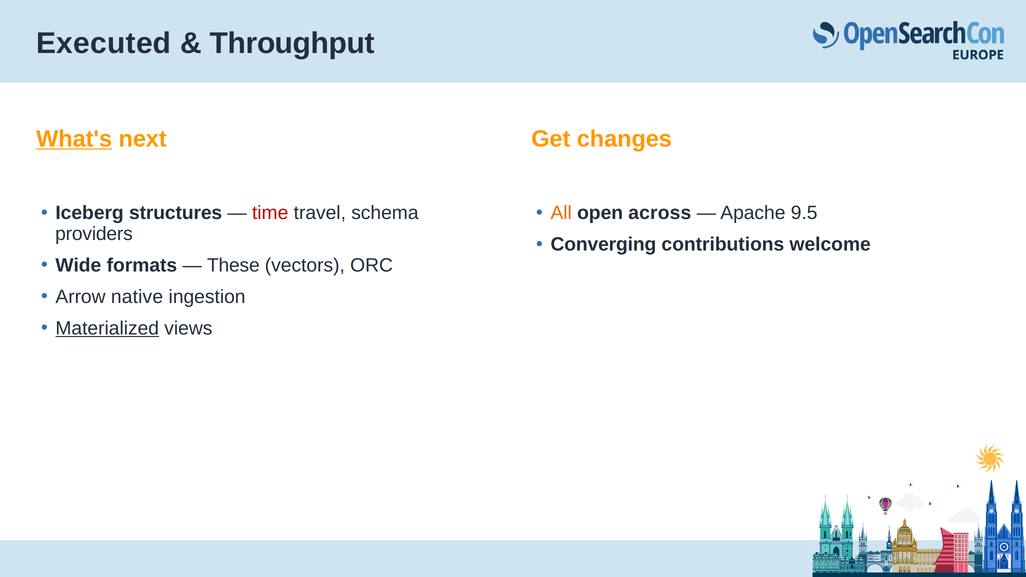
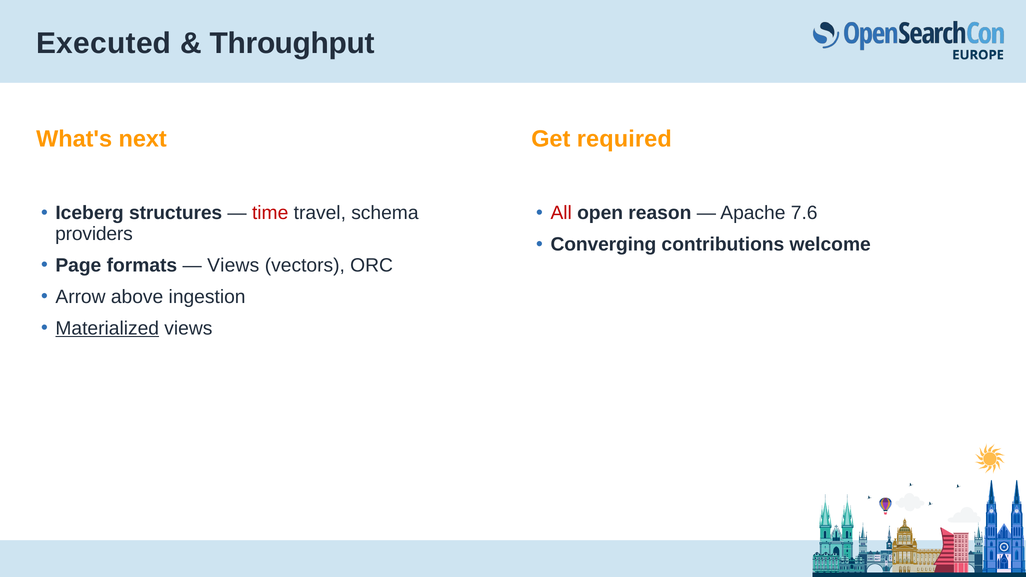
What's underline: present -> none
changes: changes -> required
All colour: orange -> red
across: across -> reason
9.5: 9.5 -> 7.6
Wide: Wide -> Page
These at (233, 265): These -> Views
native: native -> above
